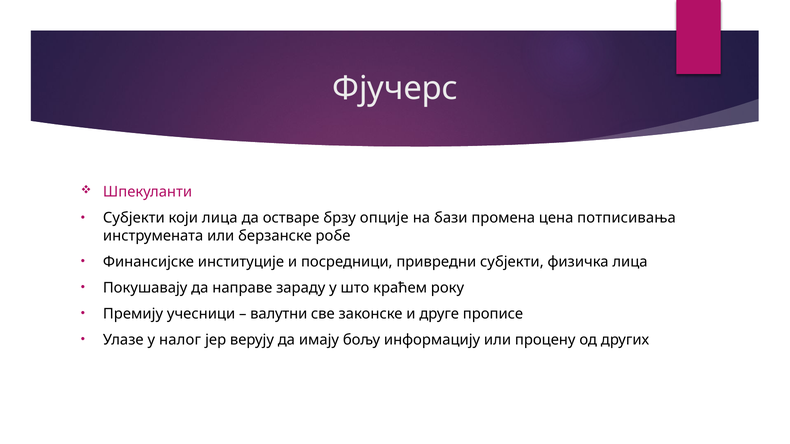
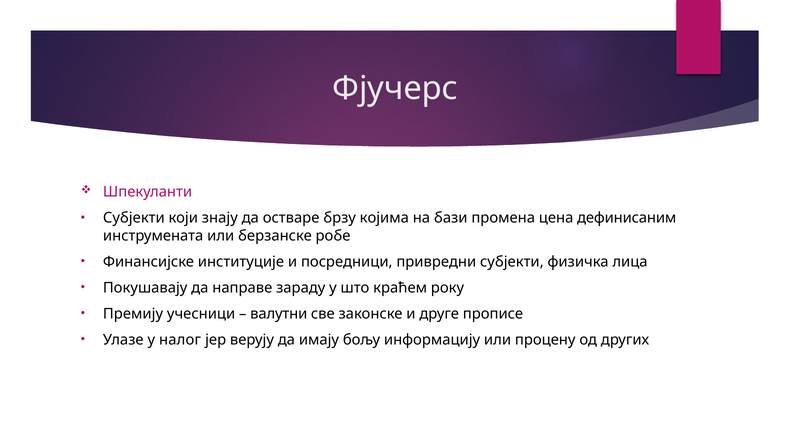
који лица: лица -> знају
опције: опције -> којима
потписивања: потписивања -> дефинисаним
